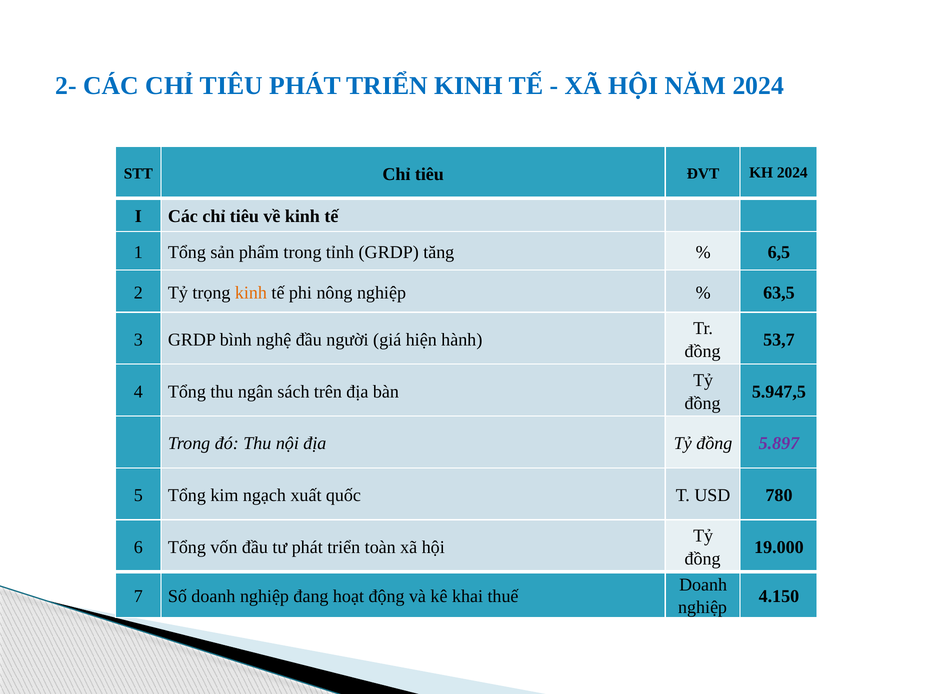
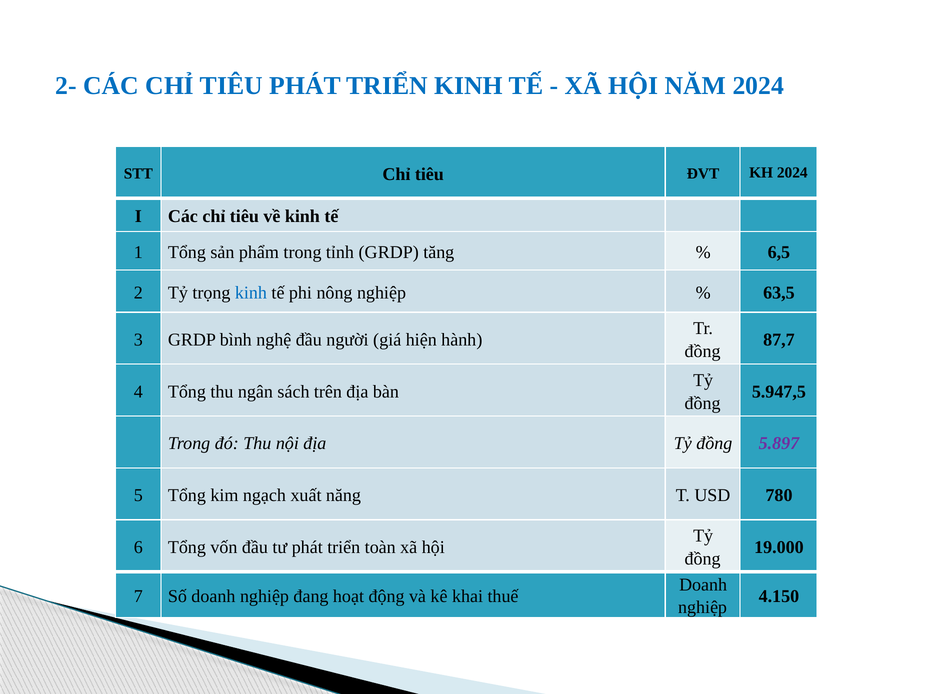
kinh at (251, 293) colour: orange -> blue
53,7: 53,7 -> 87,7
quốc: quốc -> năng
